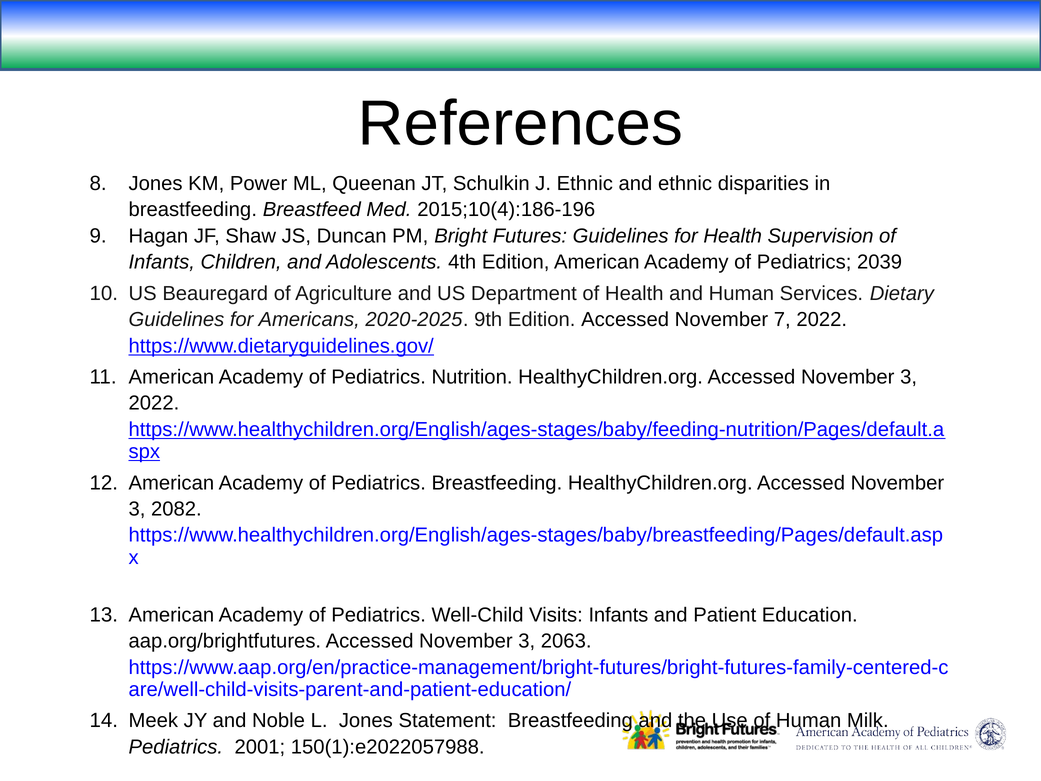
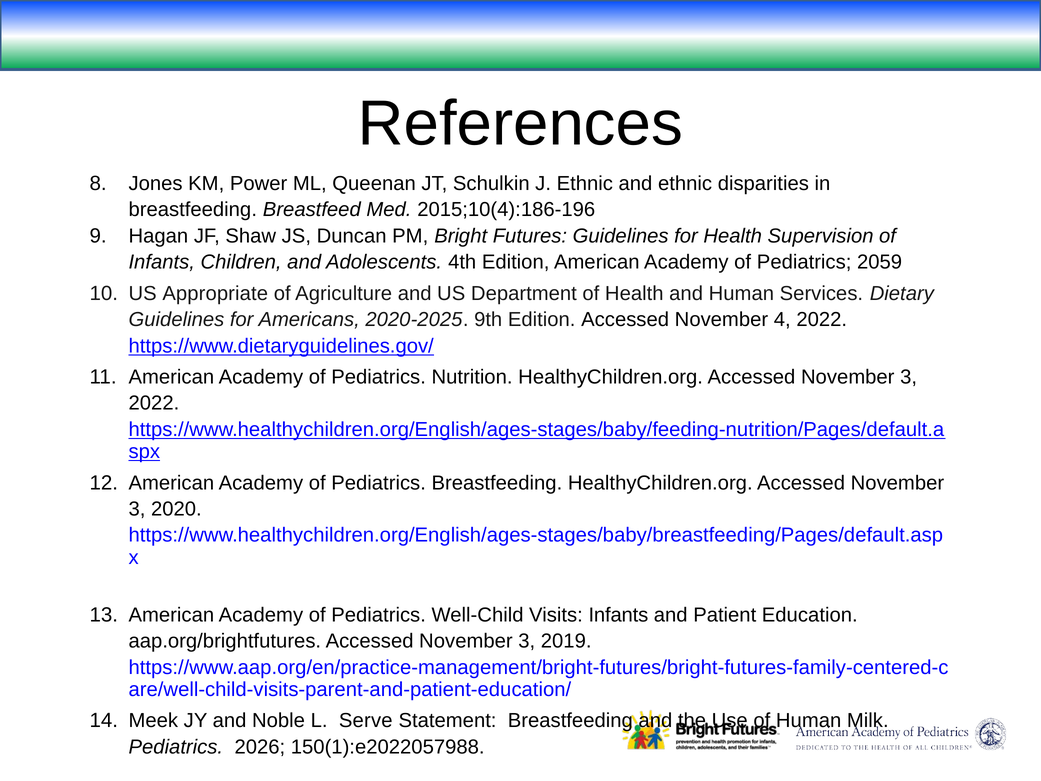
2039: 2039 -> 2059
Beauregard: Beauregard -> Appropriate
7: 7 -> 4
2082: 2082 -> 2020
2063: 2063 -> 2019
L Jones: Jones -> Serve
2001: 2001 -> 2026
